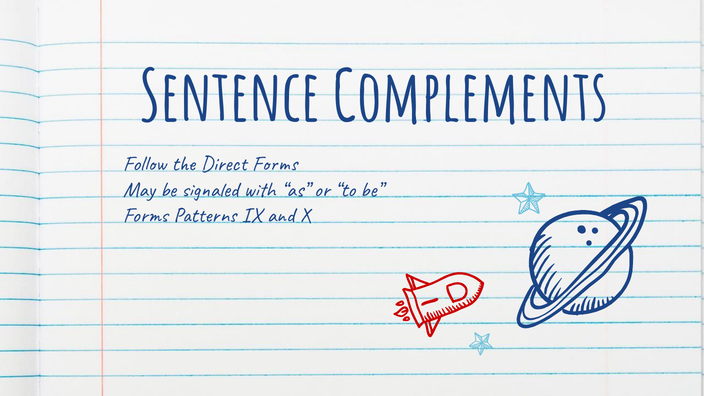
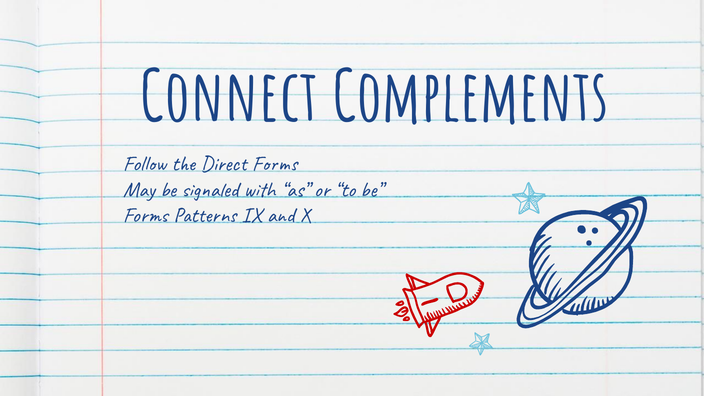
Sentence: Sentence -> Connect
